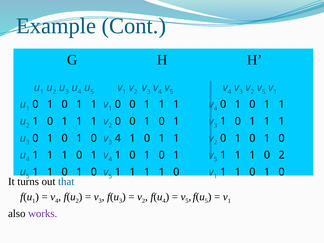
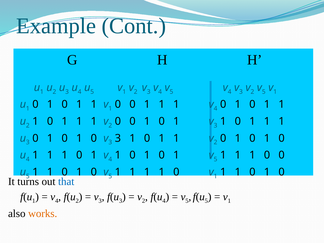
4 at (118, 138): 4 -> 3
1 1 0 2: 2 -> 0
works colour: purple -> orange
